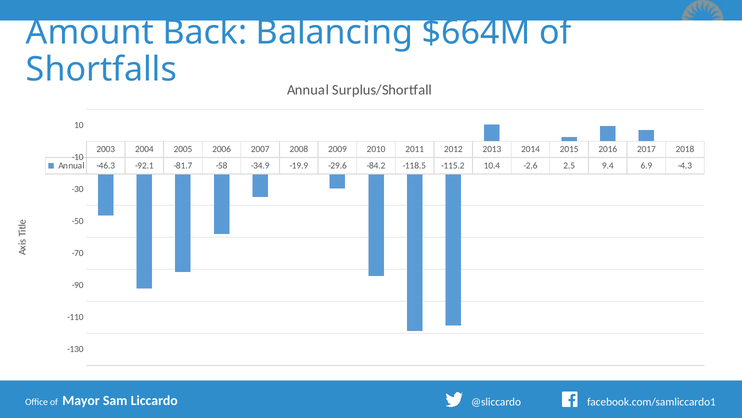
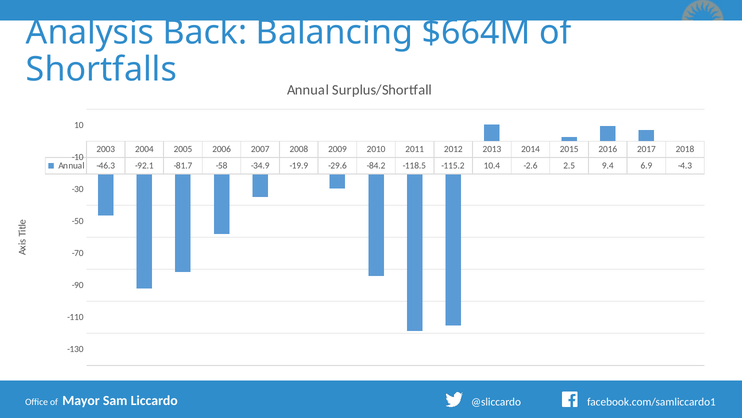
Amount: Amount -> Analysis
